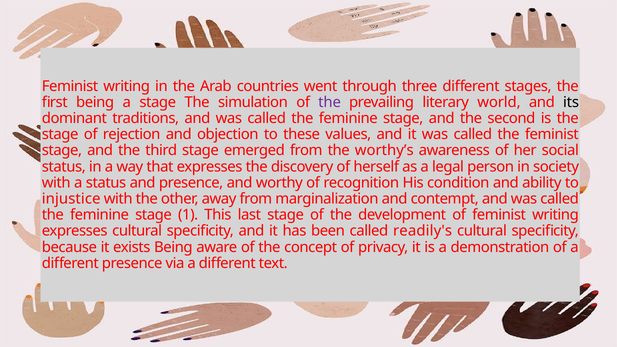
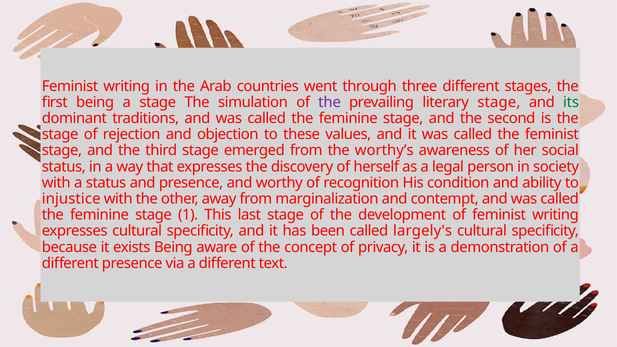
literary world: world -> stage
its colour: black -> green
readily's: readily's -> largely's
